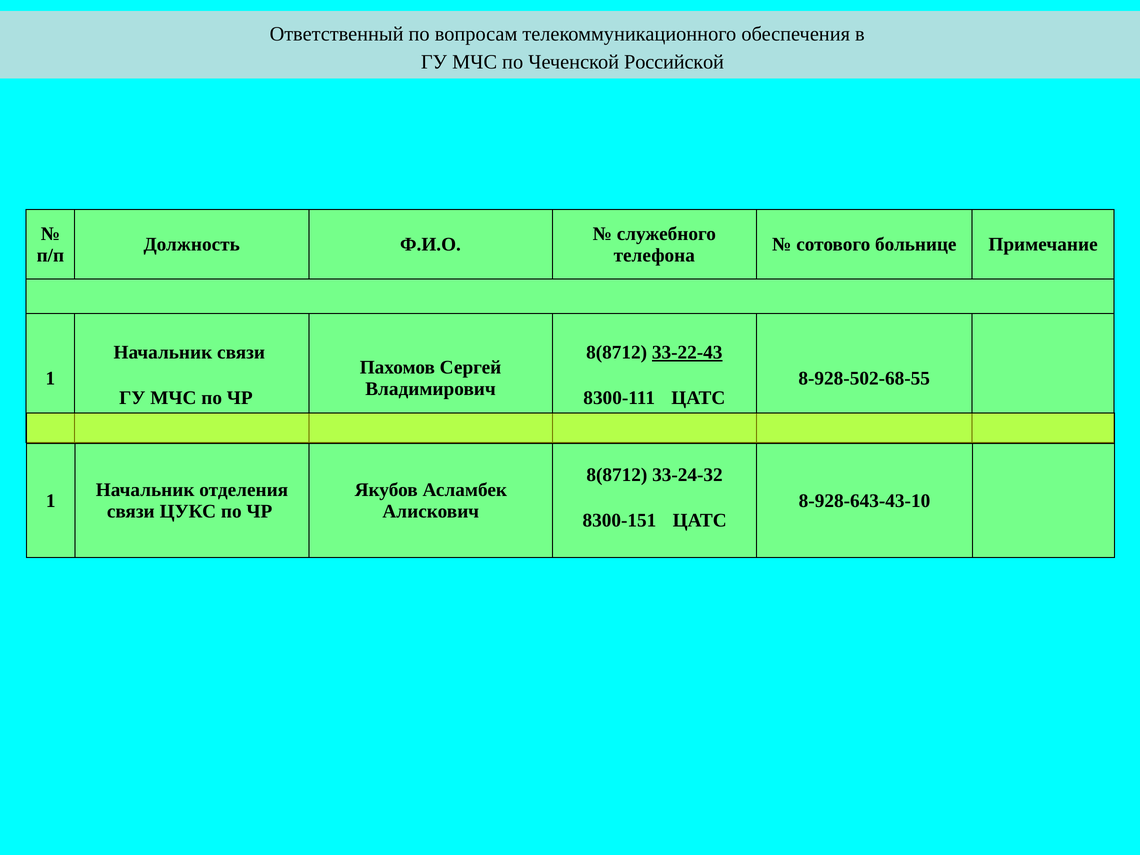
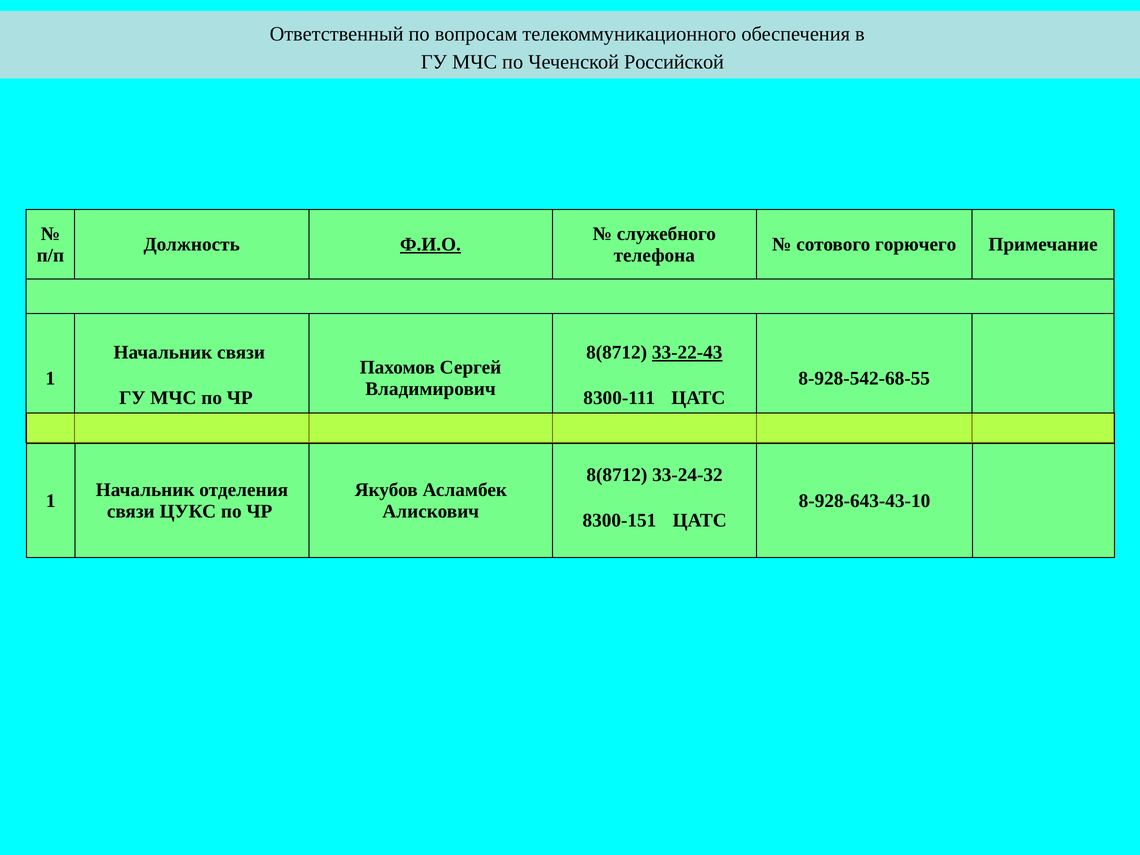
Ф.И.О underline: none -> present
больнице: больнице -> горючего
8-928-502-68-55: 8-928-502-68-55 -> 8-928-542-68-55
